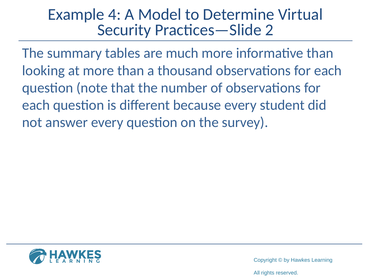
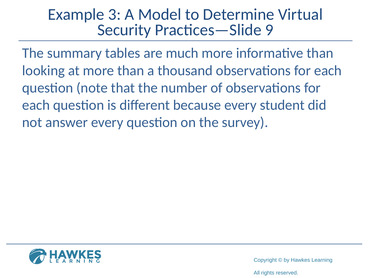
4: 4 -> 3
2: 2 -> 9
